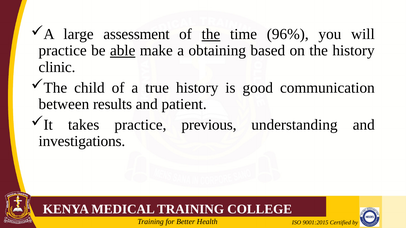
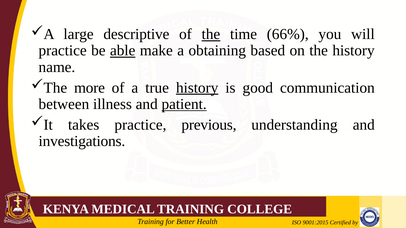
assessment: assessment -> descriptive
96%: 96% -> 66%
clinic: clinic -> name
child: child -> more
history at (197, 88) underline: none -> present
results: results -> illness
patient underline: none -> present
